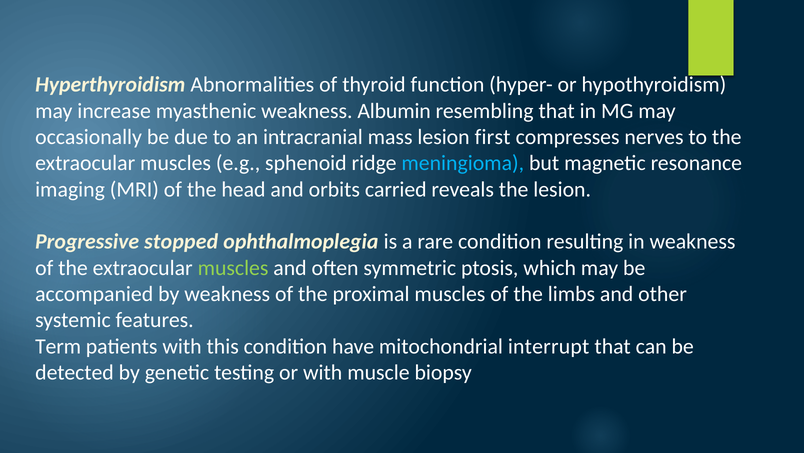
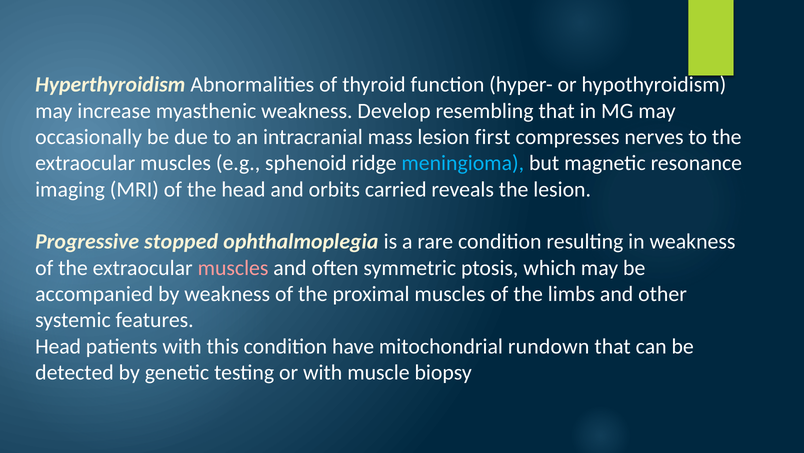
Albumin: Albumin -> Develop
muscles at (233, 267) colour: light green -> pink
Term at (58, 346): Term -> Head
interrupt: interrupt -> rundown
